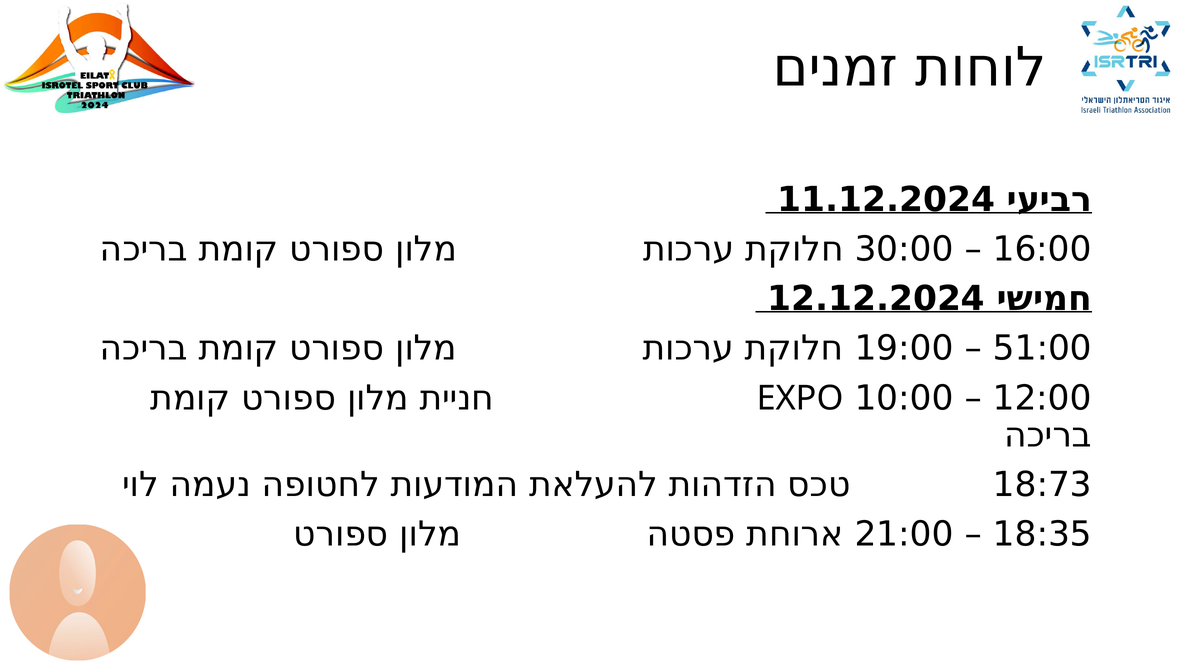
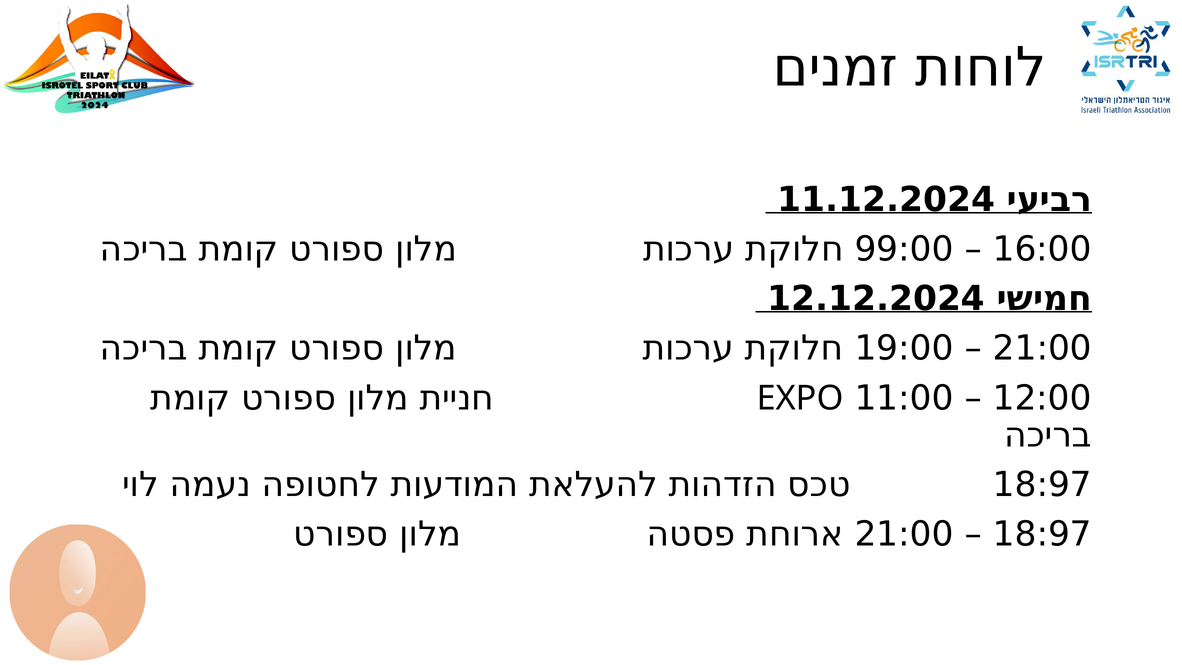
30:00: 30:00 -> 99:00
51:00 at (1042, 349): 51:00 -> 21:00
10:00: 10:00 -> 11:00
18:73 at (1042, 485): 18:73 -> 18:97
18:35 at (1042, 534): 18:35 -> 18:97
